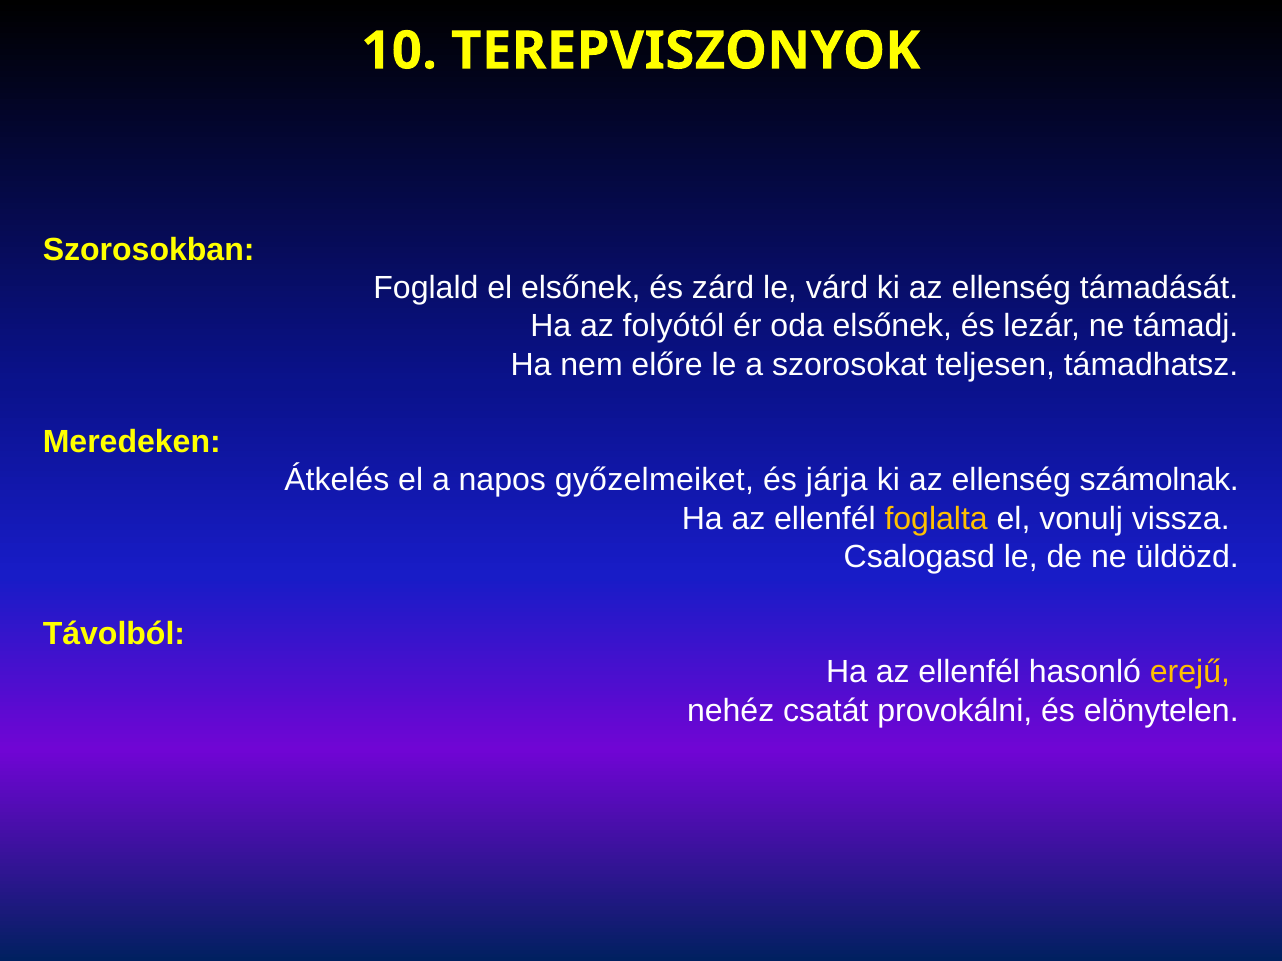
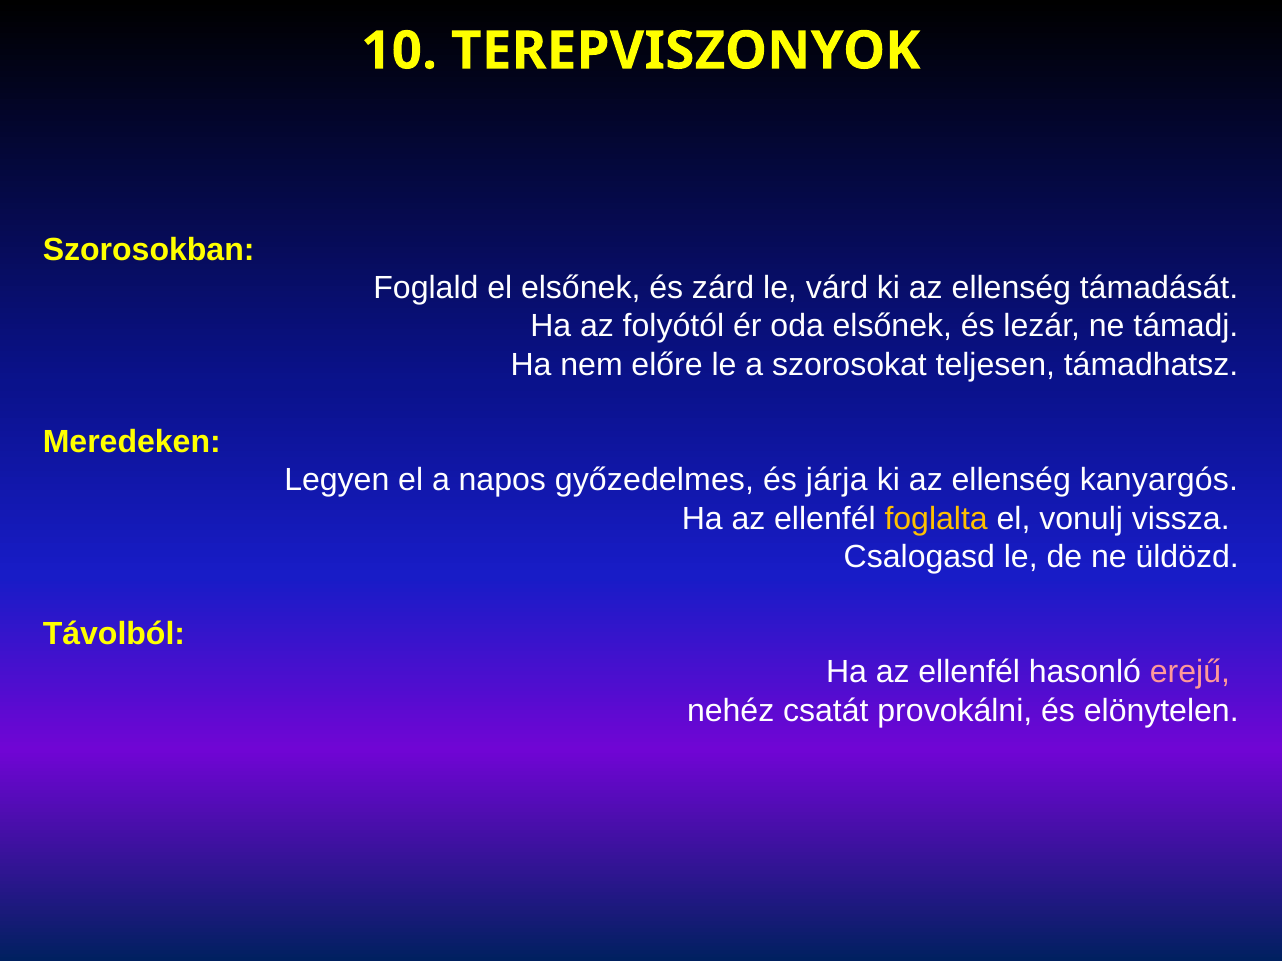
Átkelés: Átkelés -> Legyen
győzelmeiket: győzelmeiket -> győzedelmes
számolnak: számolnak -> kanyargós
erejű colour: yellow -> pink
